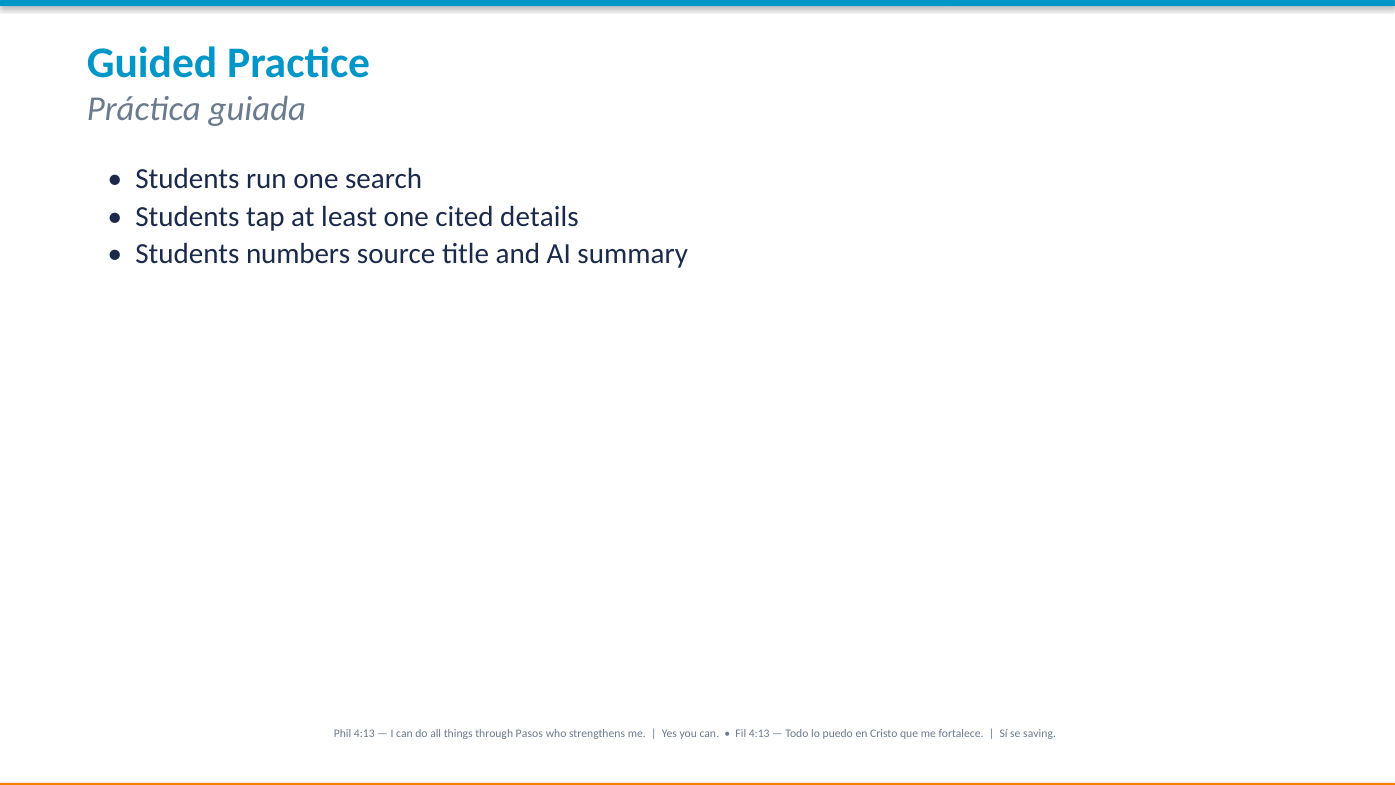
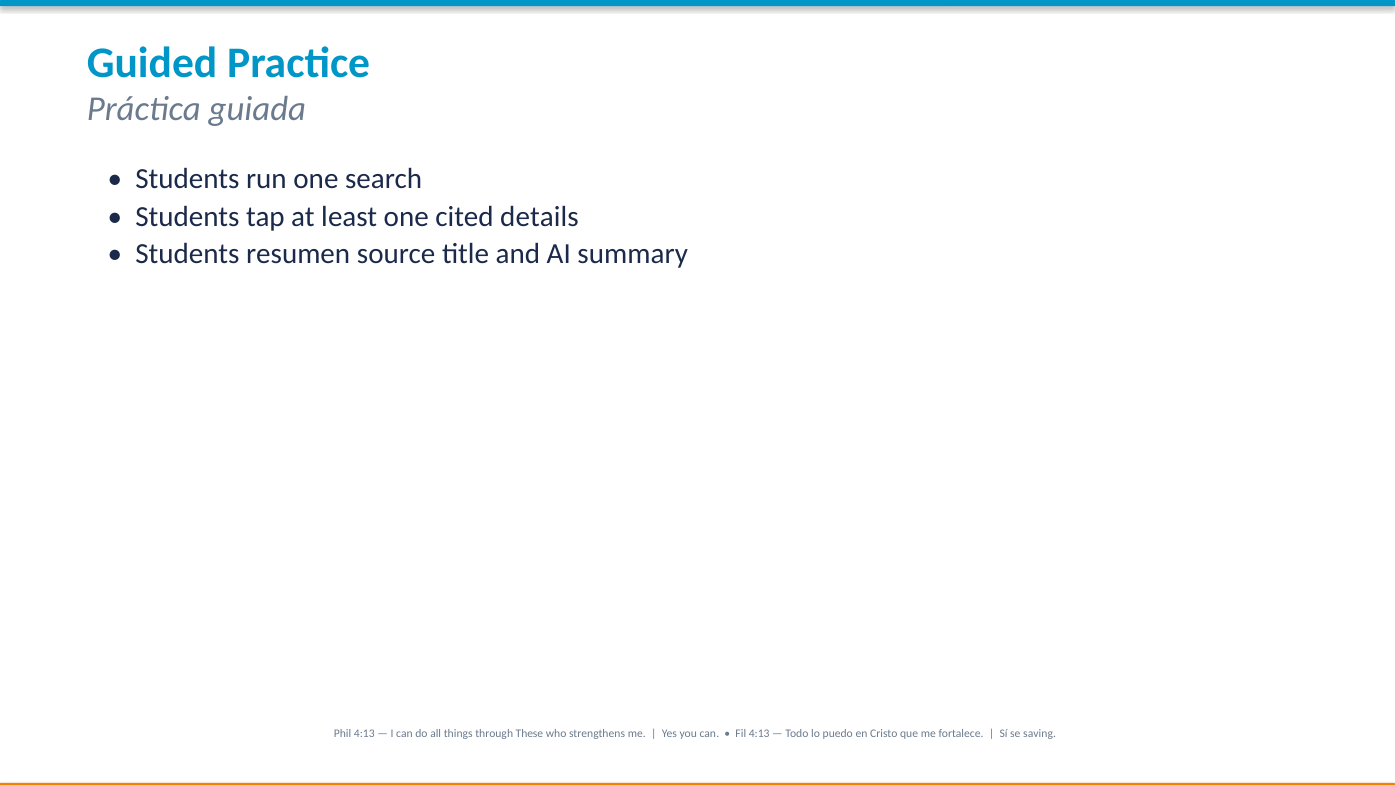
numbers: numbers -> resumen
Pasos: Pasos -> These
